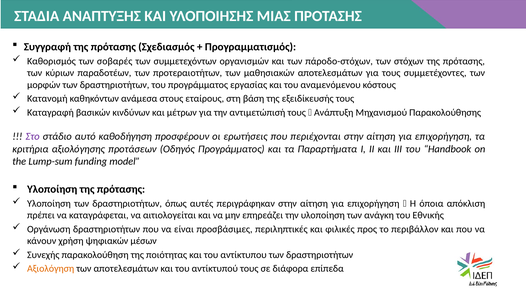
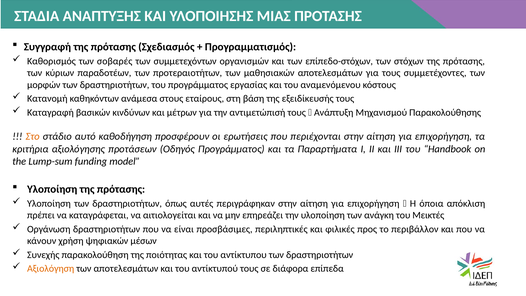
πάροδο-στόχων: πάροδο-στόχων -> επίπεδο-στόχων
Στο colour: purple -> orange
Εθνικής: Εθνικής -> Μεικτές
